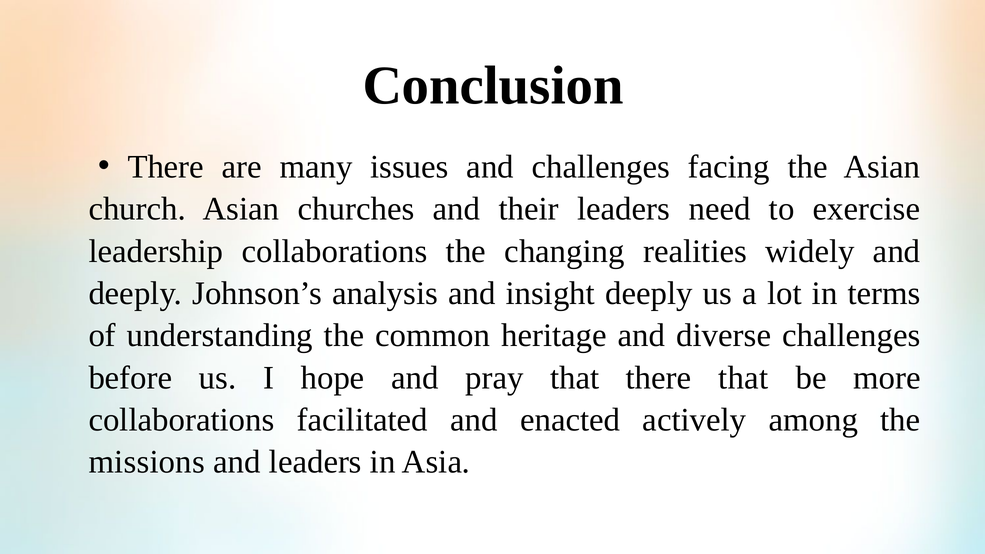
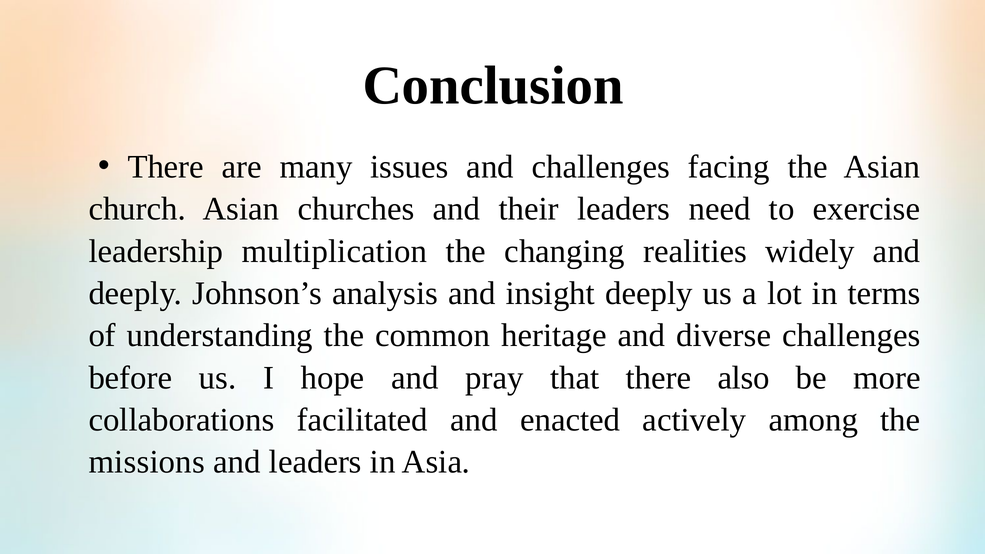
leadership collaborations: collaborations -> multiplication
there that: that -> also
